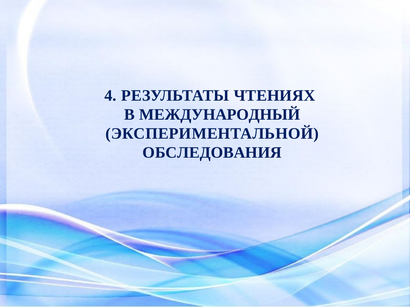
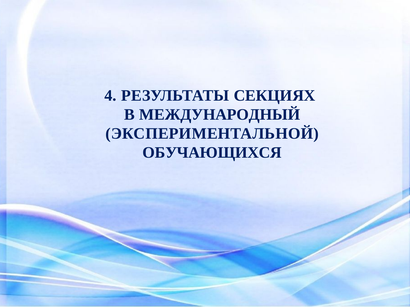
ЧТЕНИЯХ: ЧТЕНИЯХ -> СЕКЦИЯХ
ОБСЛЕДОВАНИЯ: ОБСЛЕДОВАНИЯ -> ОБУЧАЮЩИХСЯ
